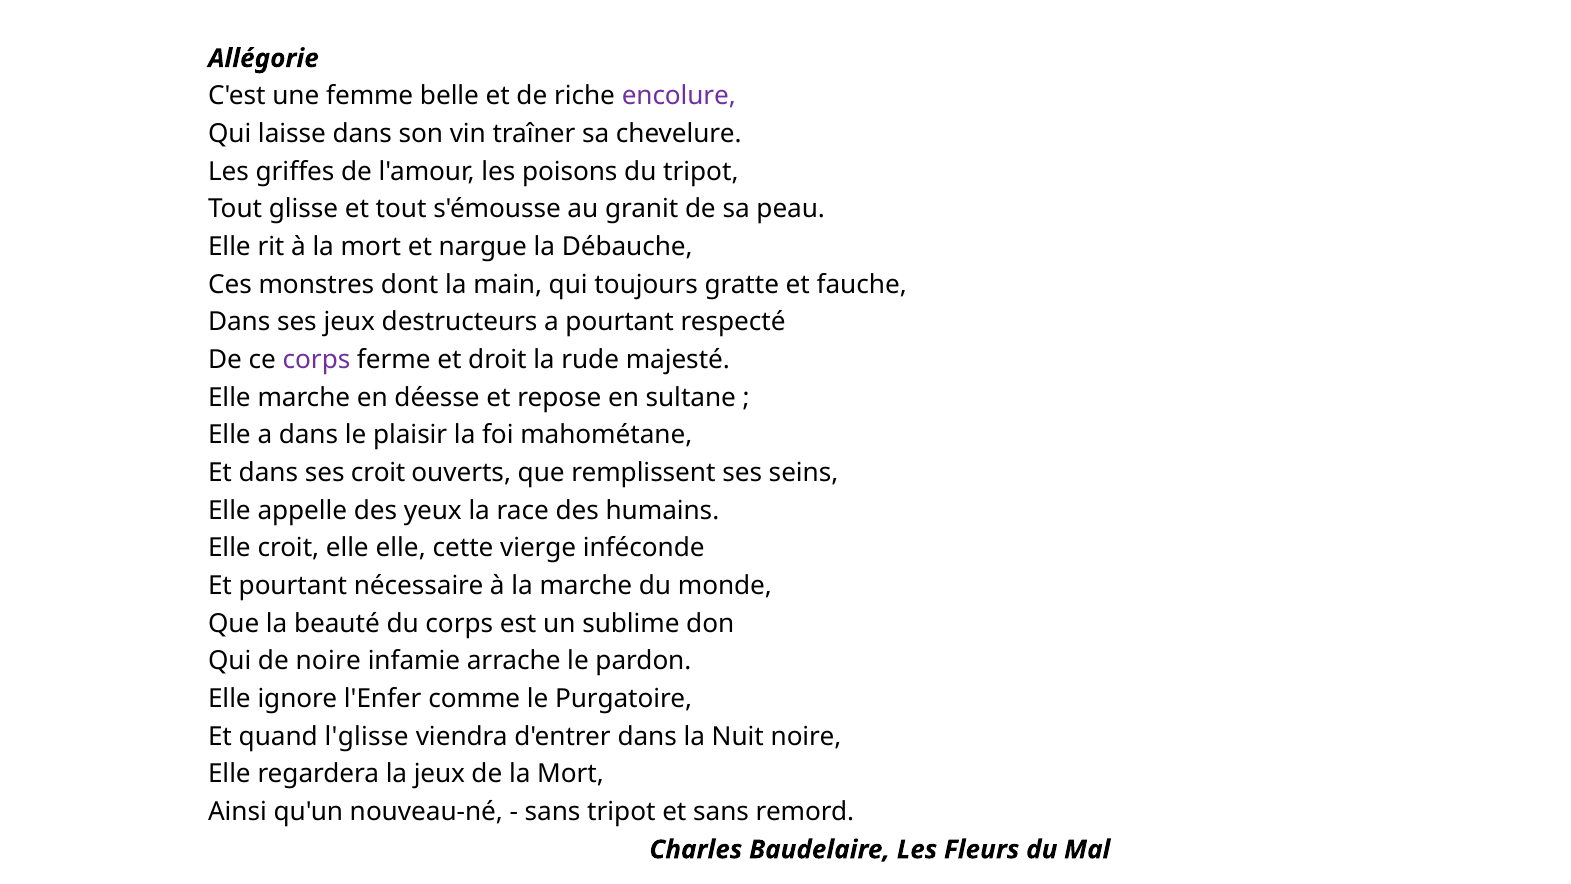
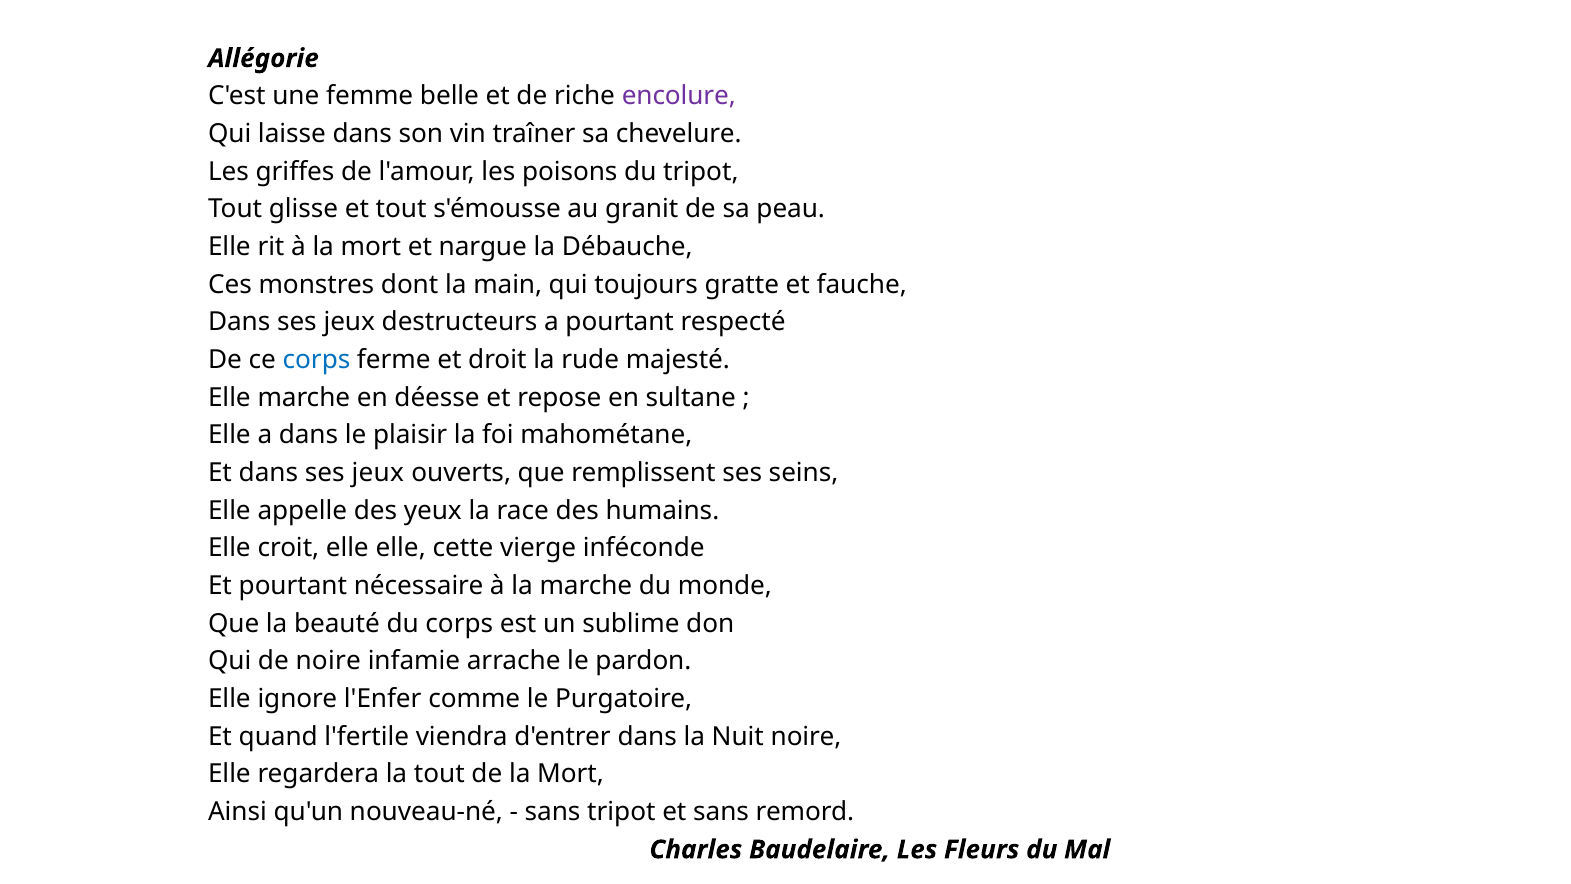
corps at (317, 360) colour: purple -> blue
Et dans ses croit: croit -> jeux
l'glisse: l'glisse -> l'fertile
la jeux: jeux -> tout
